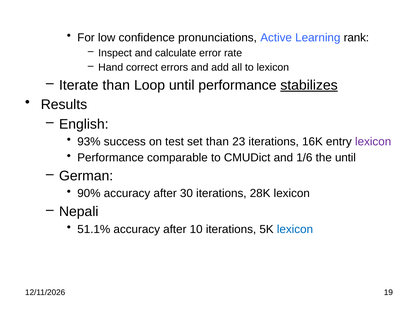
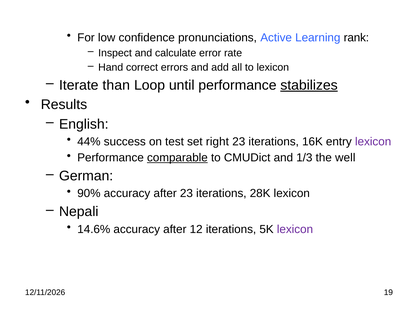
93%: 93% -> 44%
set than: than -> right
comparable underline: none -> present
1/6: 1/6 -> 1/3
the until: until -> well
after 30: 30 -> 23
51.1%: 51.1% -> 14.6%
10: 10 -> 12
lexicon at (295, 230) colour: blue -> purple
